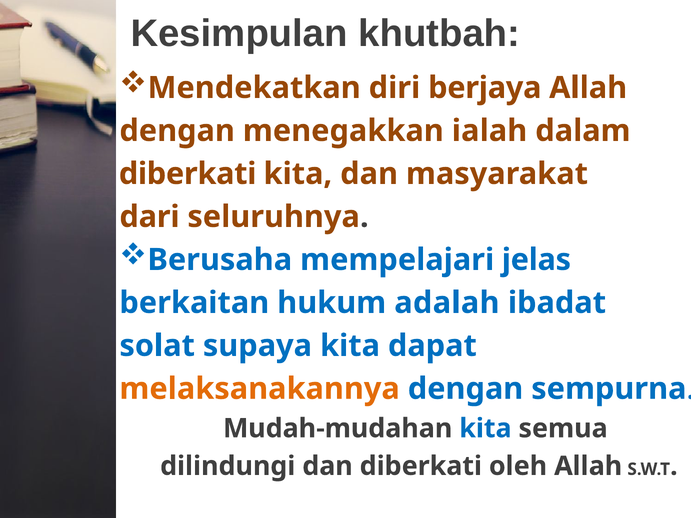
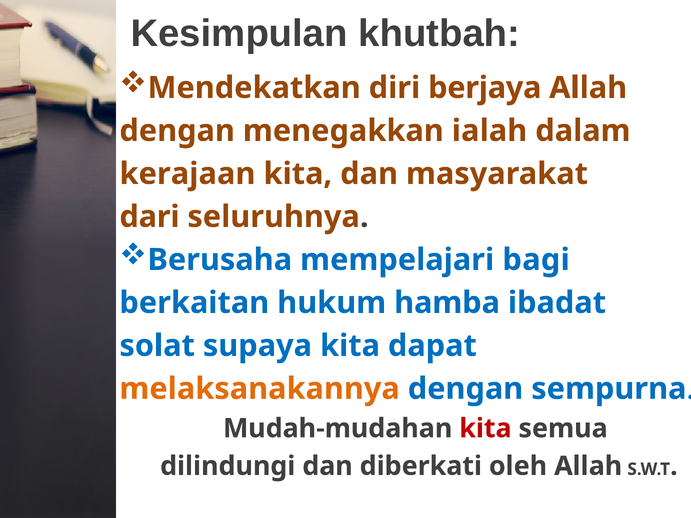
diberkati at (188, 174): diberkati -> kerajaan
jelas: jelas -> bagi
adalah: adalah -> hamba
kita at (485, 429) colour: blue -> red
